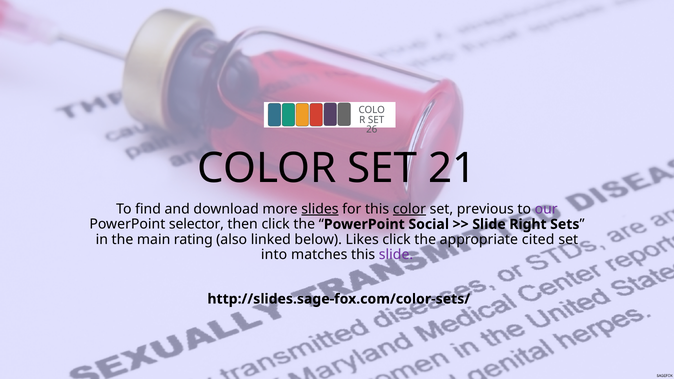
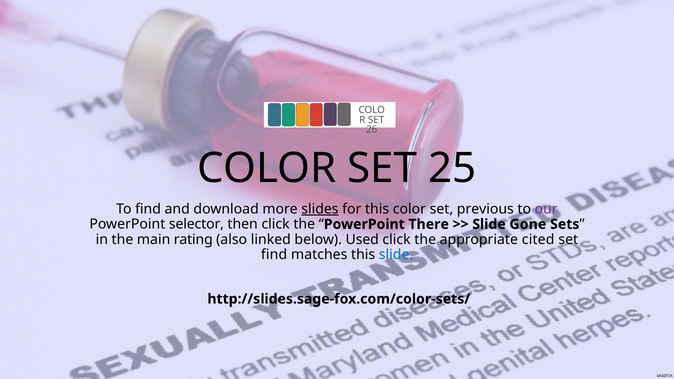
21: 21 -> 25
color at (409, 209) underline: present -> none
Social: Social -> There
Right: Right -> Gone
Likes: Likes -> Used
into at (274, 255): into -> find
slide at (396, 255) colour: purple -> blue
